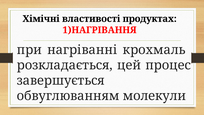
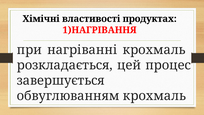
обвуглюванням молекули: молекули -> крохмаль
